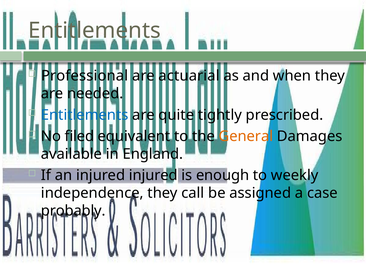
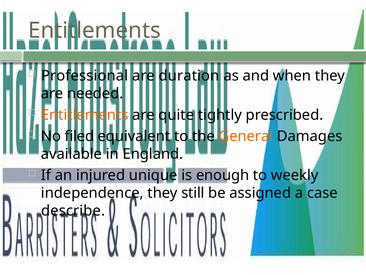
actuarial: actuarial -> duration
Entitlements at (85, 115) colour: blue -> orange
injured injured: injured -> unique
call: call -> still
probably: probably -> describe
